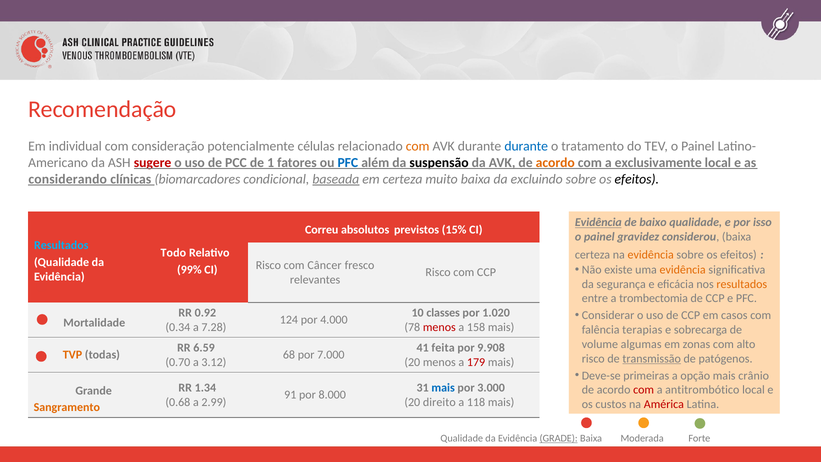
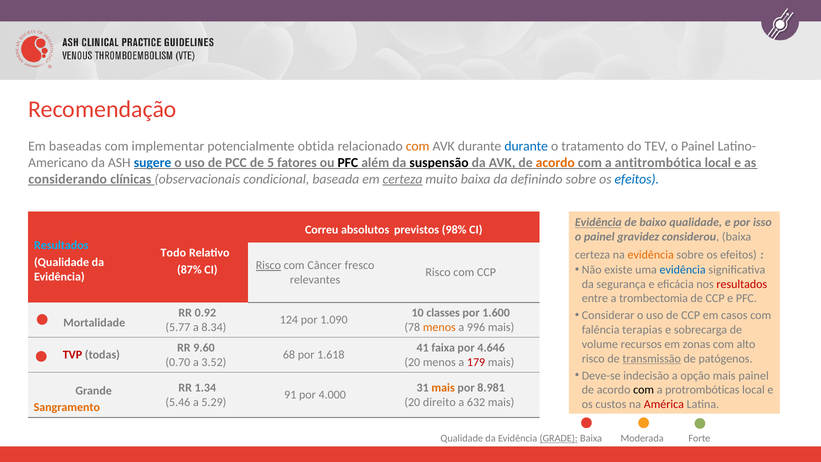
individual: individual -> baseadas
consideração: consideração -> implementar
células: células -> obtida
sugere colour: red -> blue
1: 1 -> 5
PFC at (348, 163) colour: blue -> black
exclusivamente: exclusivamente -> antitrombótica
biomarcadores: biomarcadores -> observacionais
baseada underline: present -> none
certeza at (403, 179) underline: none -> present
excluindo: excluindo -> definindo
efeitos at (637, 179) colour: black -> blue
15%: 15% -> 98%
Risco at (268, 265) underline: none -> present
evidência at (683, 270) colour: orange -> blue
99%: 99% -> 87%
resultados at (742, 284) colour: orange -> red
1.020: 1.020 -> 1.600
4.000: 4.000 -> 1.090
0.34: 0.34 -> 5.77
7.28: 7.28 -> 8.34
menos at (439, 327) colour: red -> orange
158: 158 -> 996
algumas: algumas -> recursos
6.59: 6.59 -> 9.60
feita: feita -> faixa
9.908: 9.908 -> 4.646
TVP colour: orange -> red
7.000: 7.000 -> 1.618
3.12: 3.12 -> 3.52
primeiras: primeiras -> indecisão
mais crânio: crânio -> painel
mais at (443, 388) colour: blue -> orange
3.000: 3.000 -> 8.981
com at (644, 390) colour: red -> black
antitrombótico: antitrombótico -> protrombóticas
8.000: 8.000 -> 4.000
0.68: 0.68 -> 5.46
2.99: 2.99 -> 5.29
118: 118 -> 632
